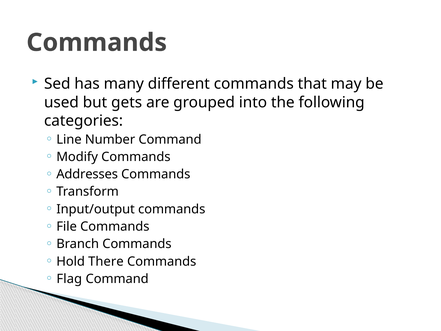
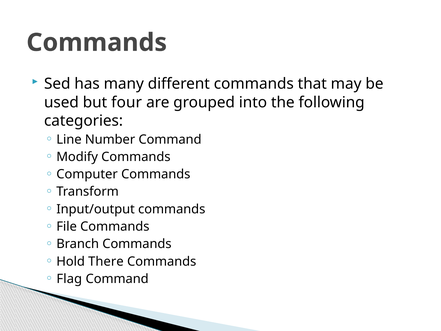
gets: gets -> four
Addresses: Addresses -> Computer
